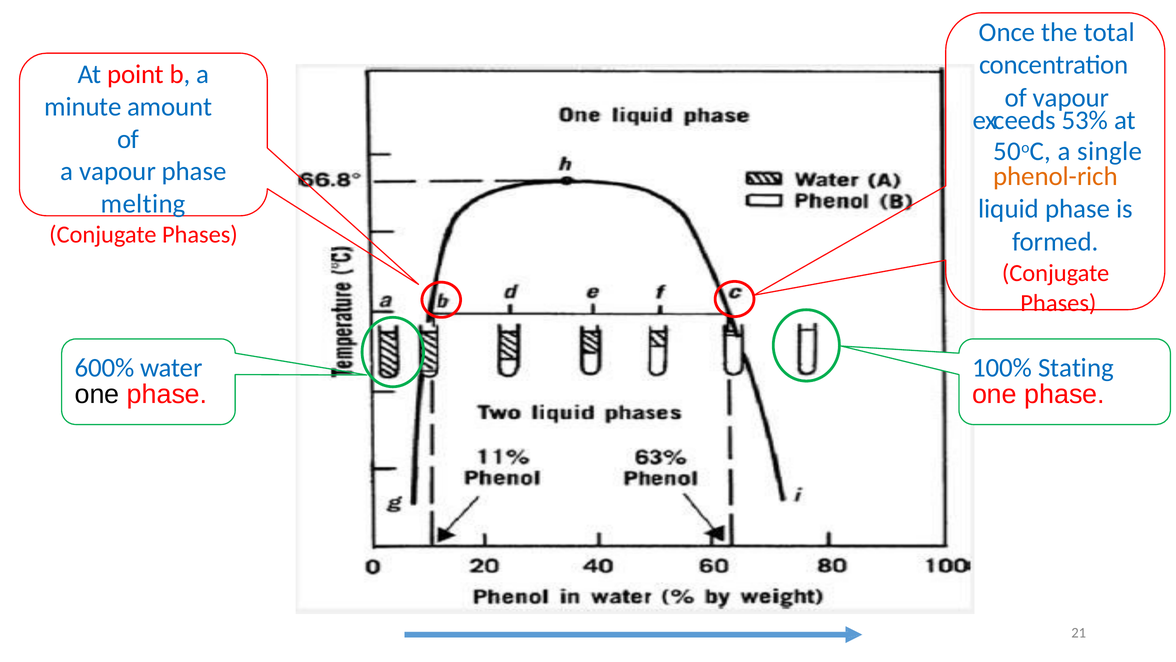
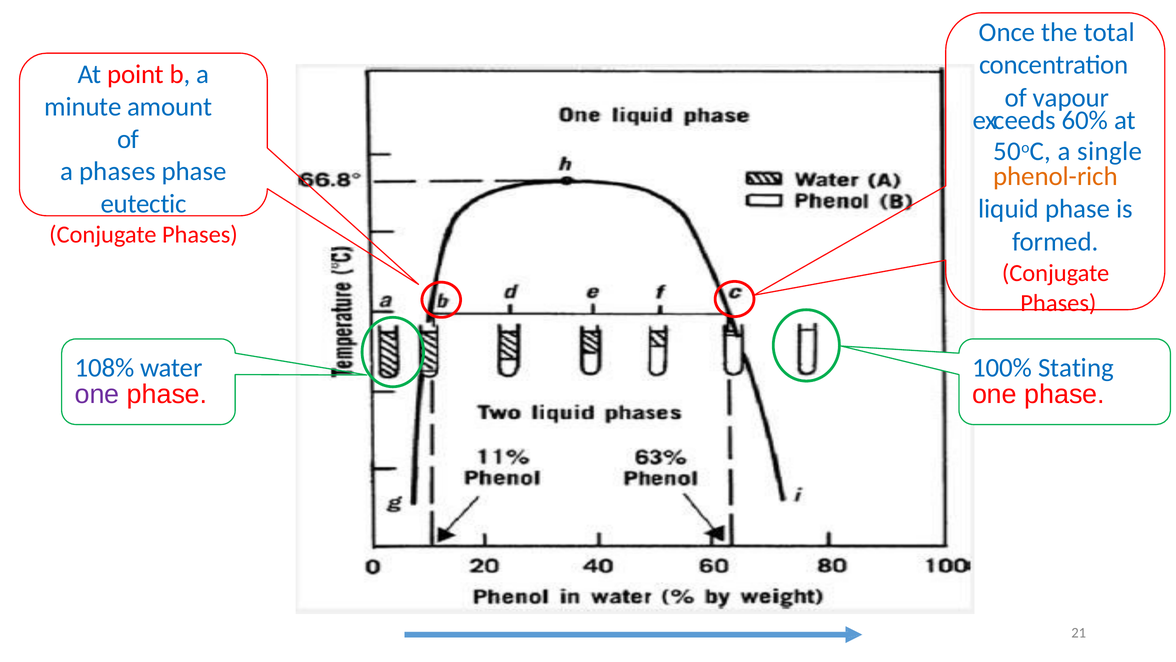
53%: 53% -> 60%
a vapour: vapour -> phases
melting: melting -> eutectic
600%: 600% -> 108%
one at (97, 394) colour: black -> purple
